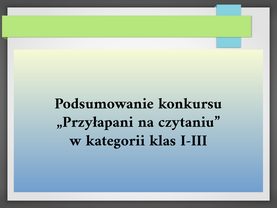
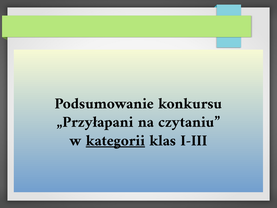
kategorii underline: none -> present
